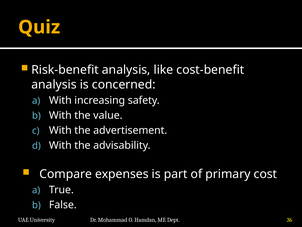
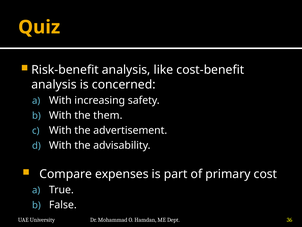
value: value -> them
